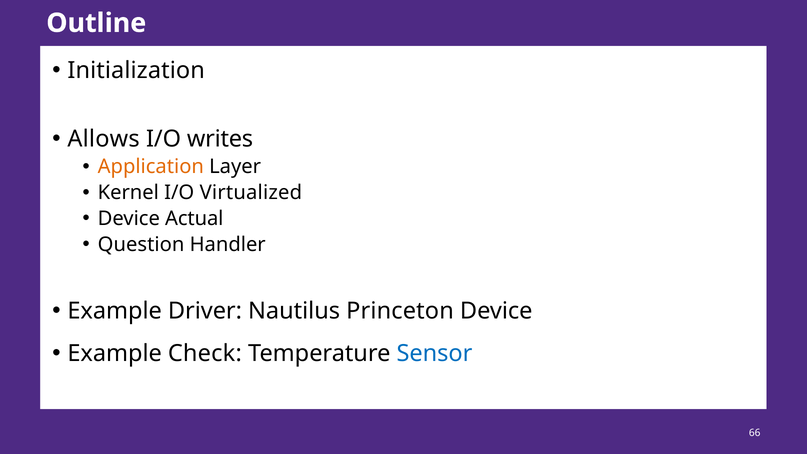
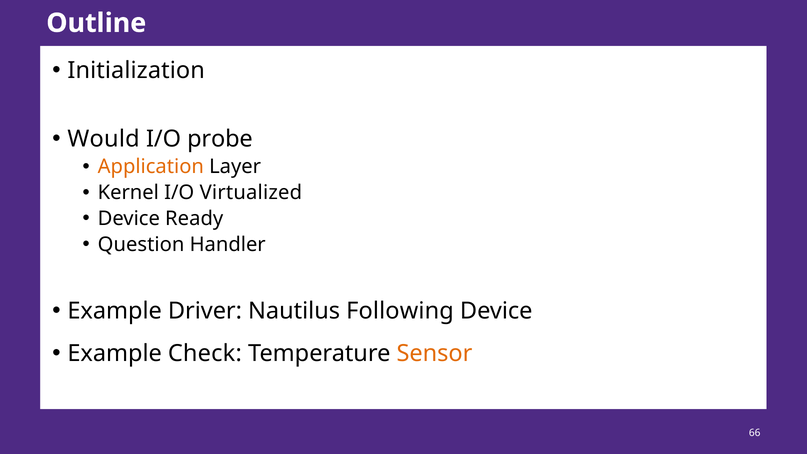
Allows: Allows -> Would
writes: writes -> probe
Actual: Actual -> Ready
Princeton: Princeton -> Following
Sensor colour: blue -> orange
